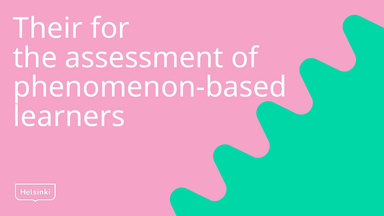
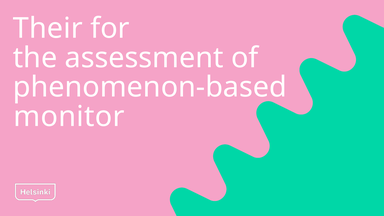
learners: learners -> monitor
